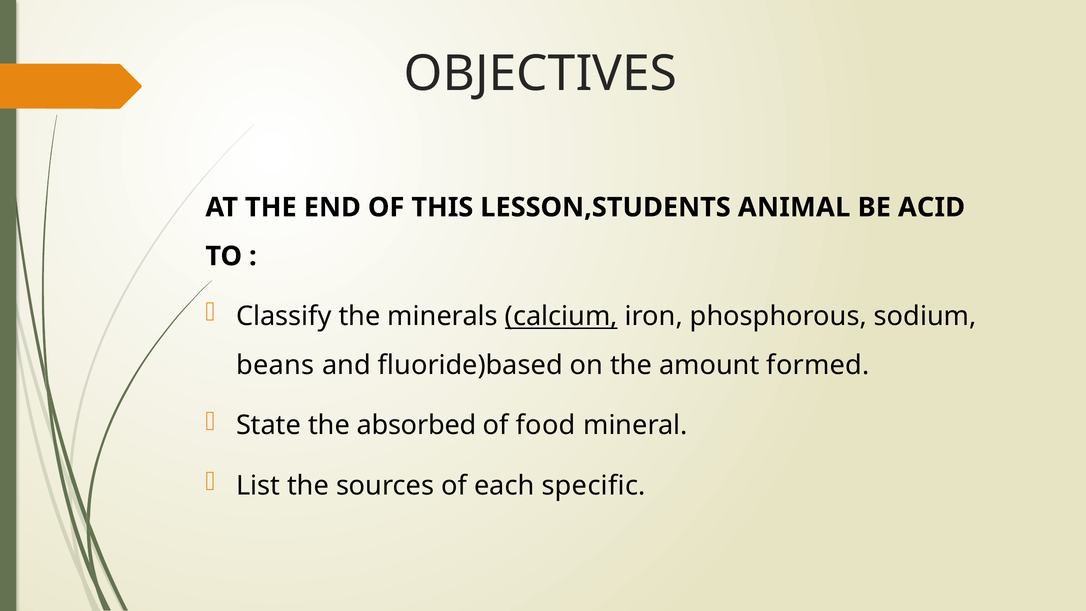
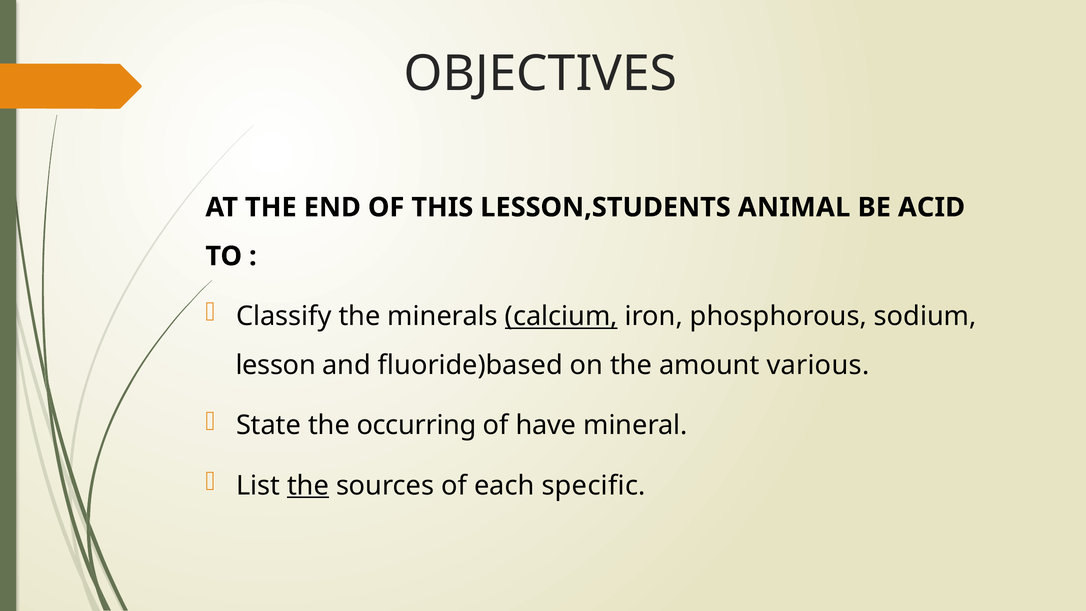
beans: beans -> lesson
formed: formed -> various
absorbed: absorbed -> occurring
food: food -> have
the at (308, 486) underline: none -> present
